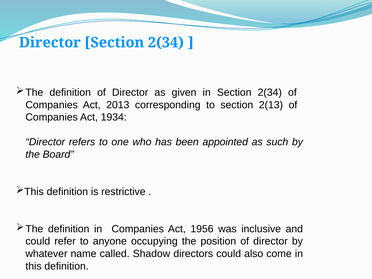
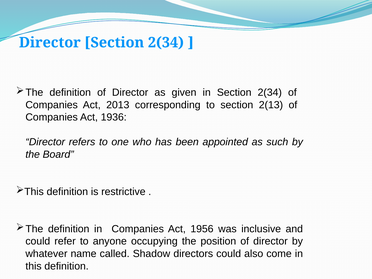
1934: 1934 -> 1936
